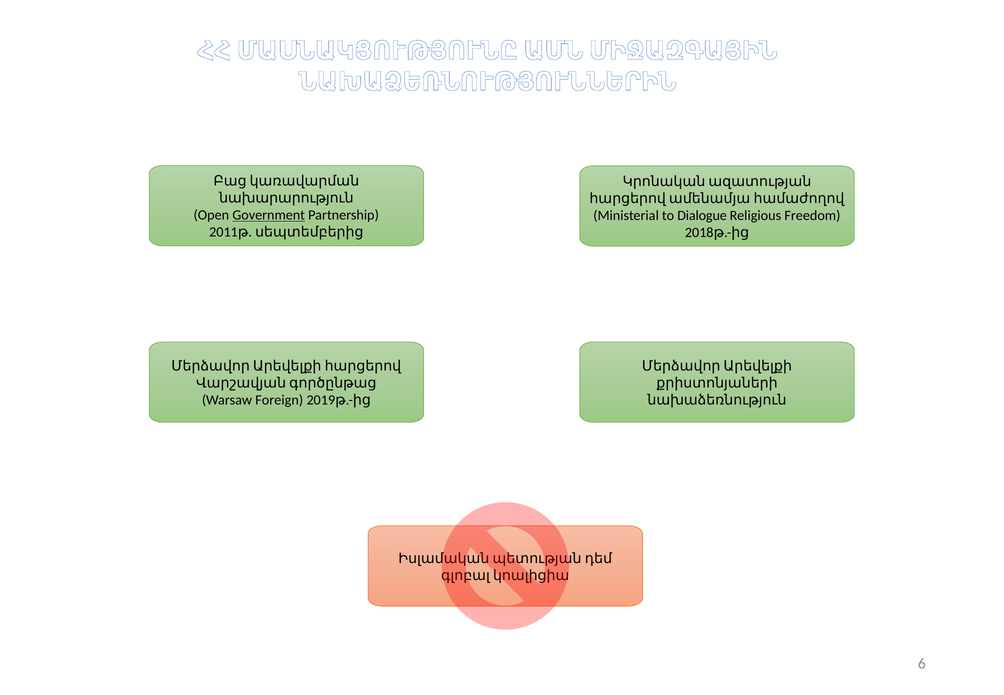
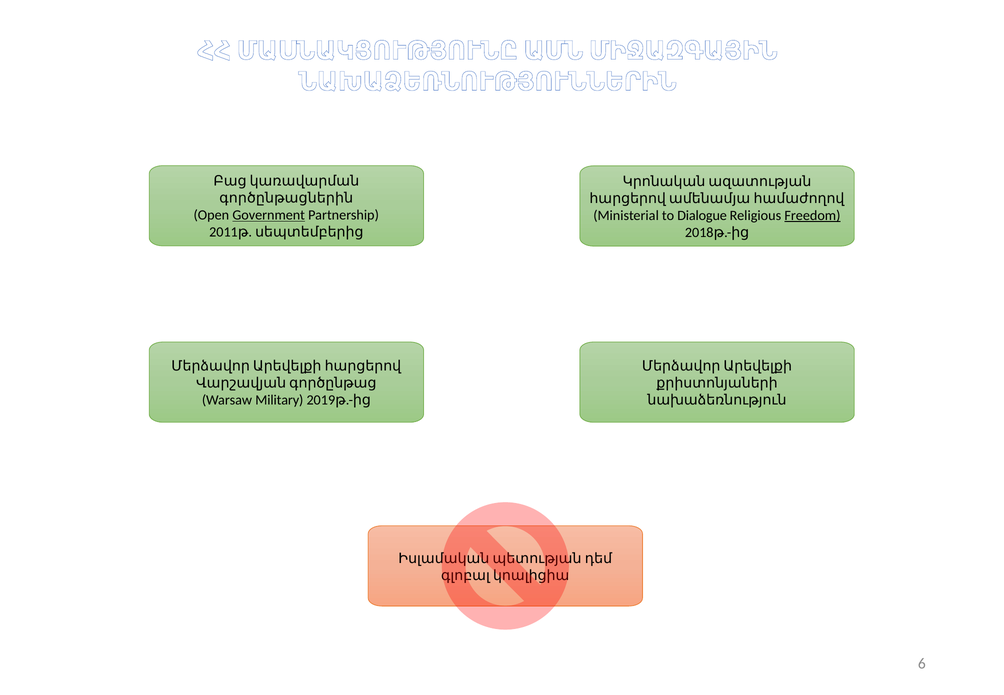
նախարարություն: նախարարություն -> գործընթացներին
Freedom underline: none -> present
Foreign: Foreign -> Military
